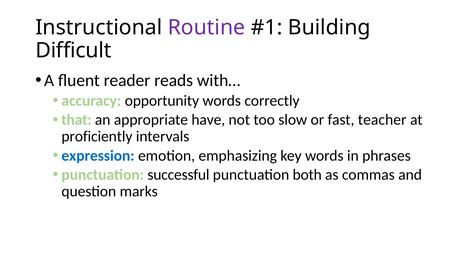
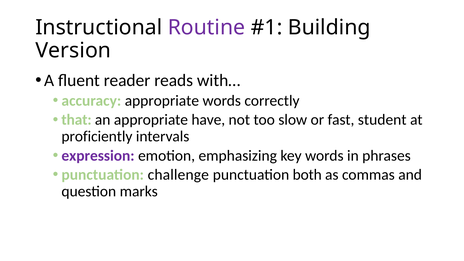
Difficult: Difficult -> Version
accuracy opportunity: opportunity -> appropriate
teacher: teacher -> student
expression colour: blue -> purple
successful: successful -> challenge
